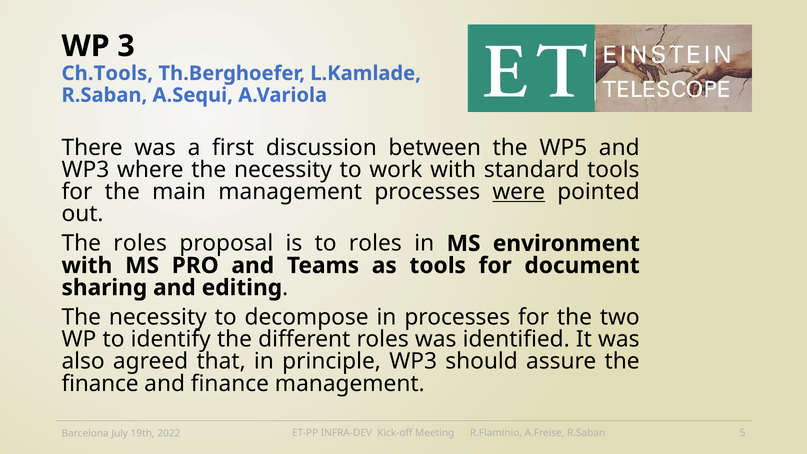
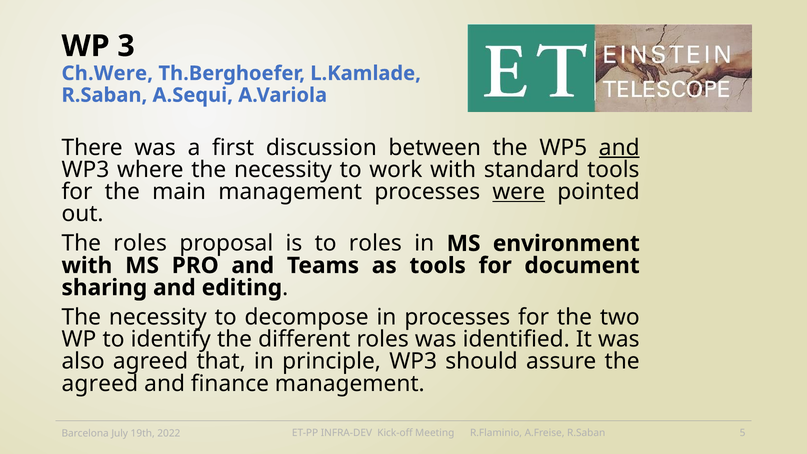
Ch.Tools: Ch.Tools -> Ch.Were
and at (619, 148) underline: none -> present
finance at (100, 384): finance -> agreed
